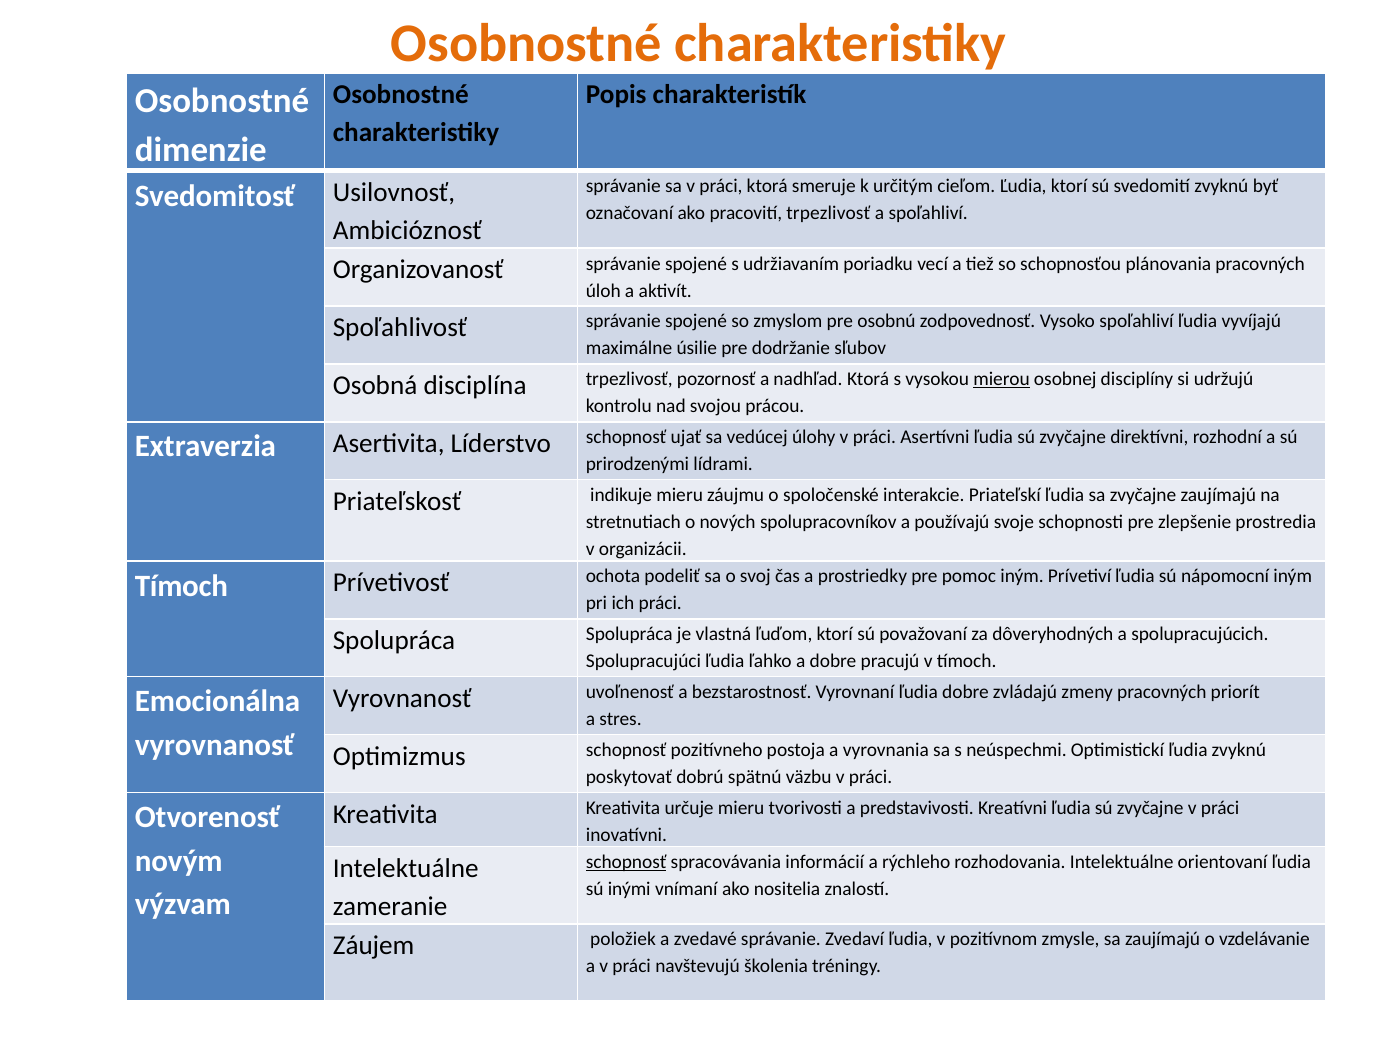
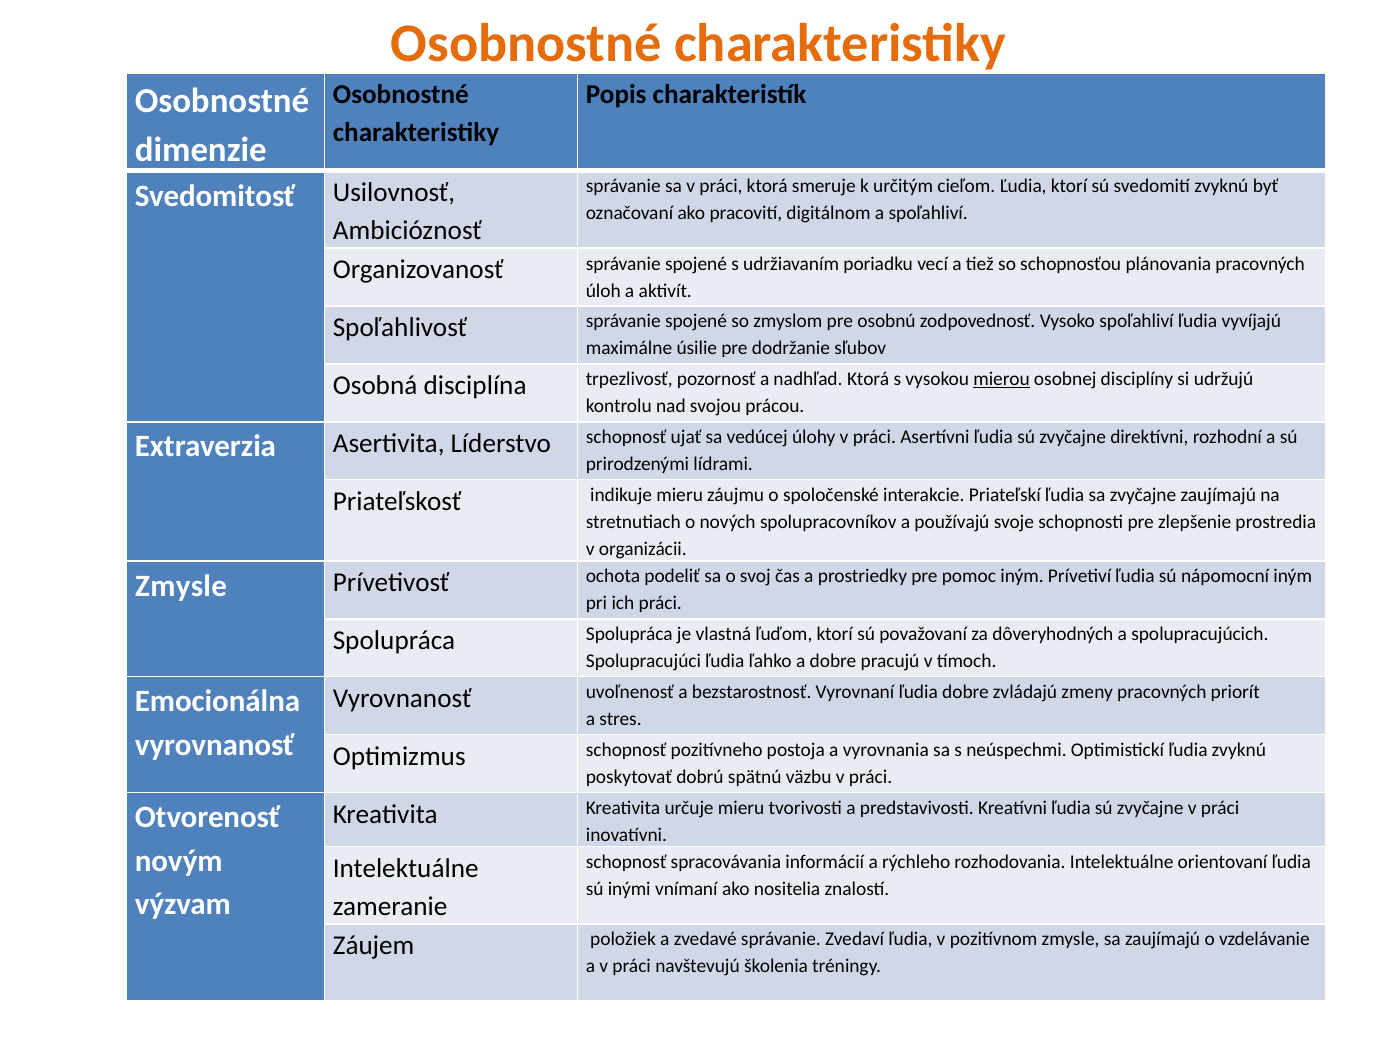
pracovití trpezlivosť: trpezlivosť -> digitálnom
Tímoch at (181, 586): Tímoch -> Zmysle
schopnosť at (626, 862) underline: present -> none
